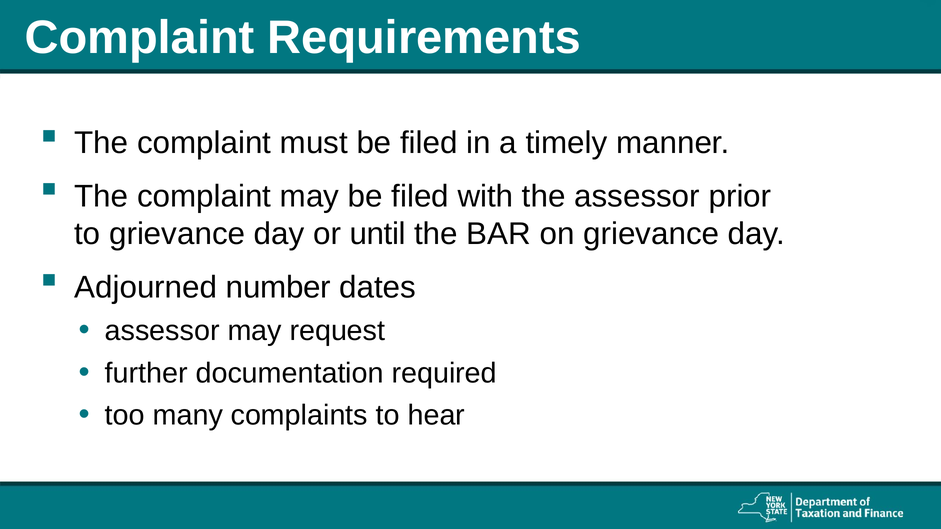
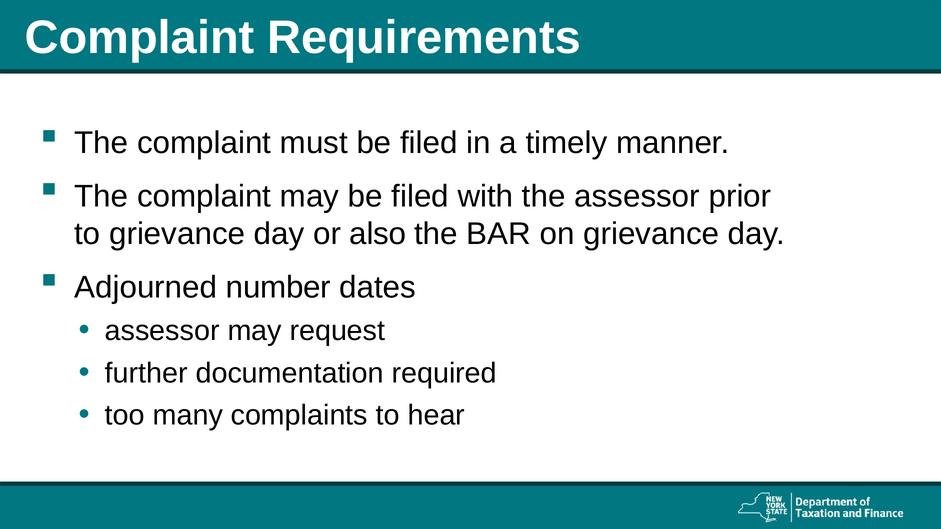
until: until -> also
